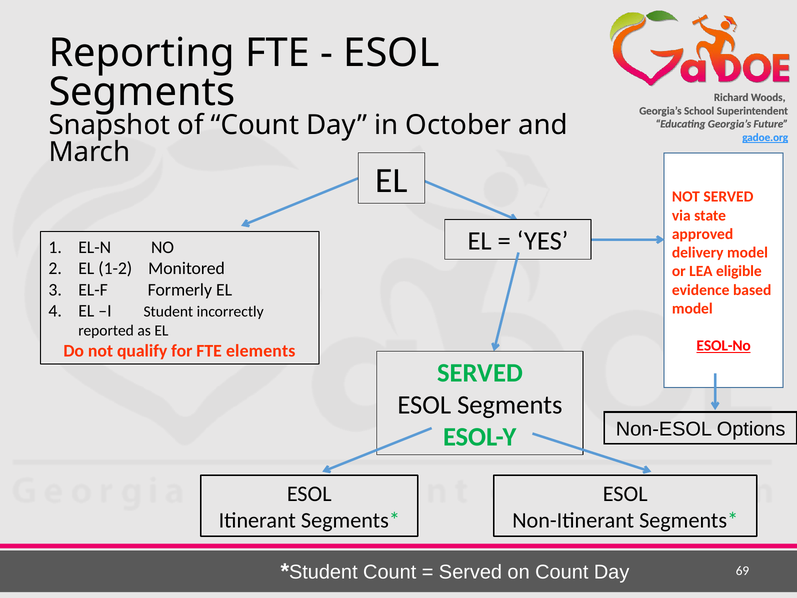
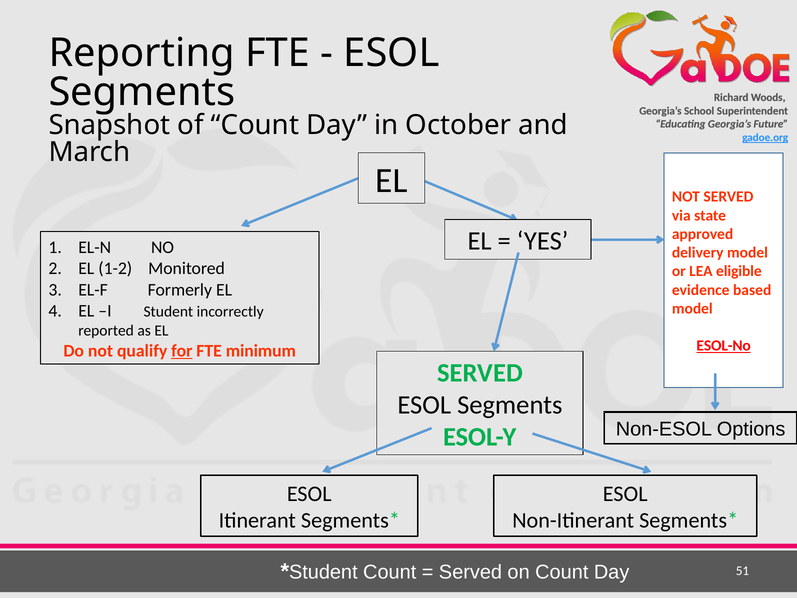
for underline: none -> present
elements: elements -> minimum
69: 69 -> 51
